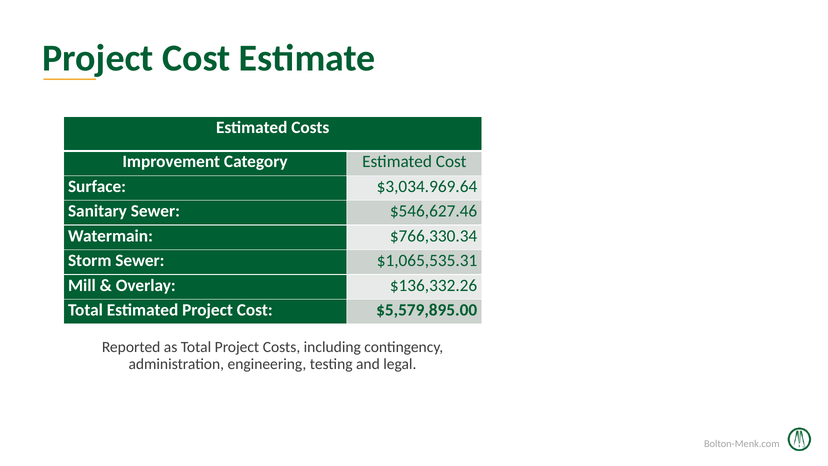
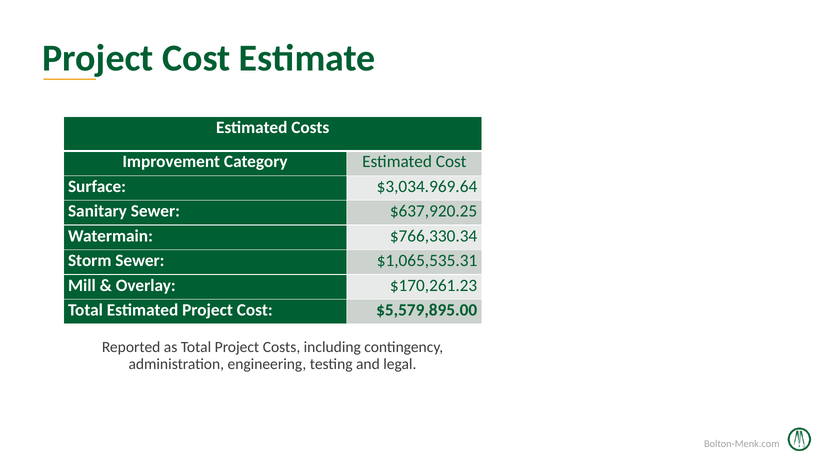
$546,627.46: $546,627.46 -> $637,920.25
$136,332.26: $136,332.26 -> $170,261.23
